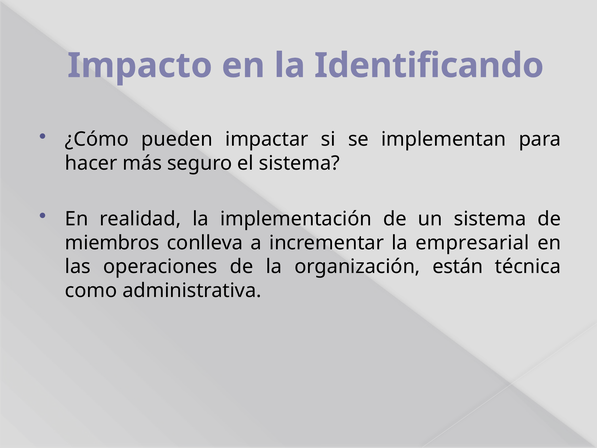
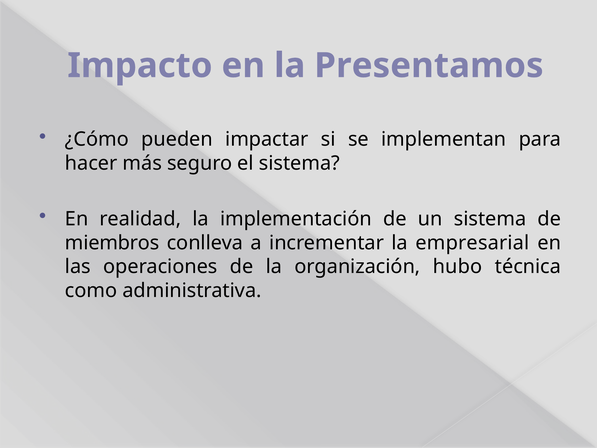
Identificando: Identificando -> Presentamos
están: están -> hubo
